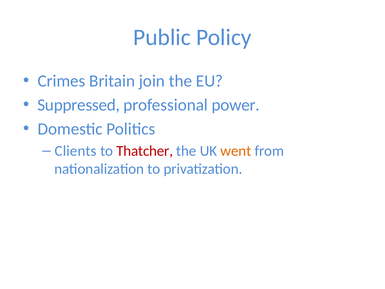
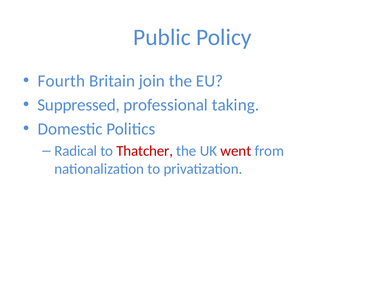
Crimes: Crimes -> Fourth
power: power -> taking
Clients: Clients -> Radical
went colour: orange -> red
